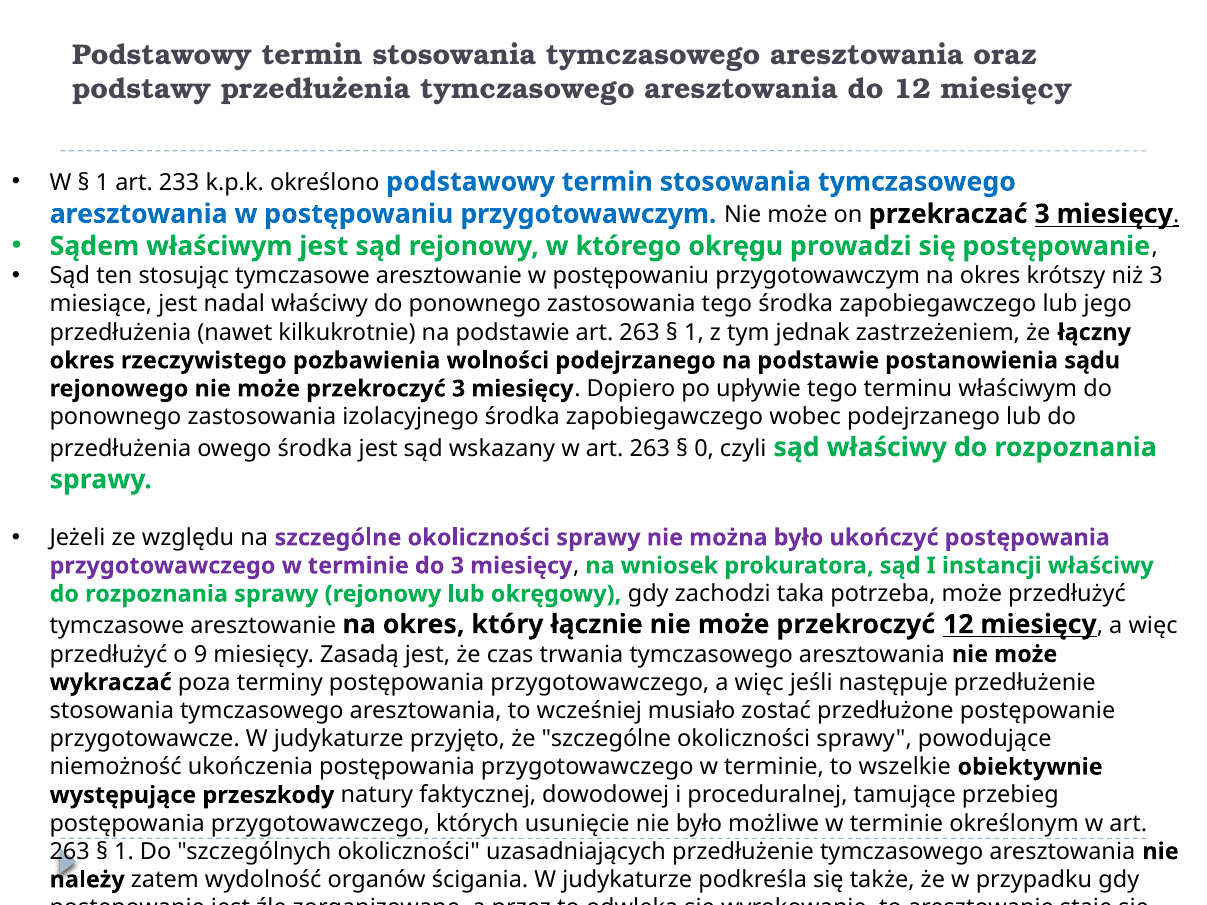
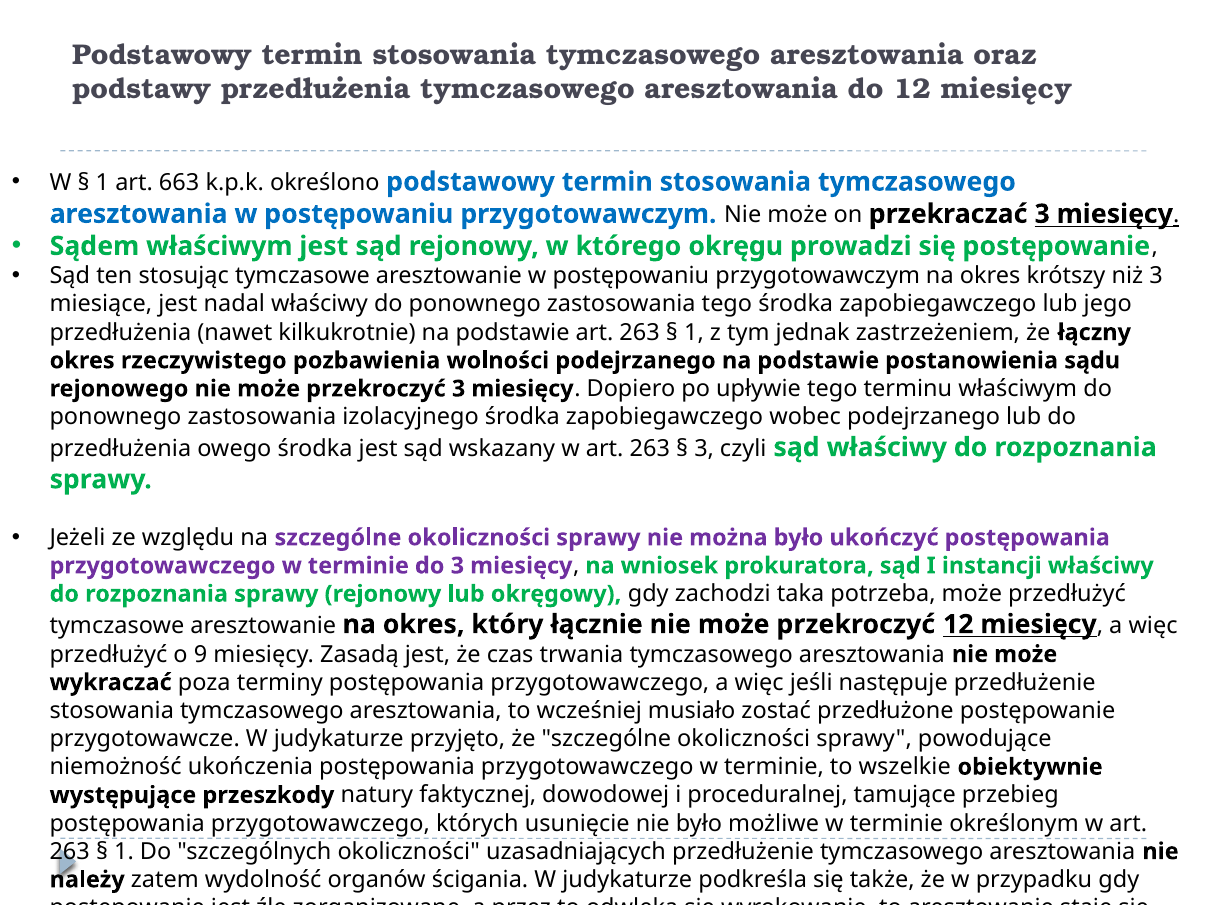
233: 233 -> 663
0 at (704, 449): 0 -> 3
